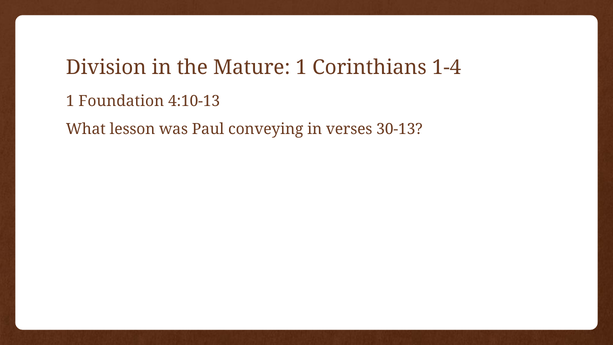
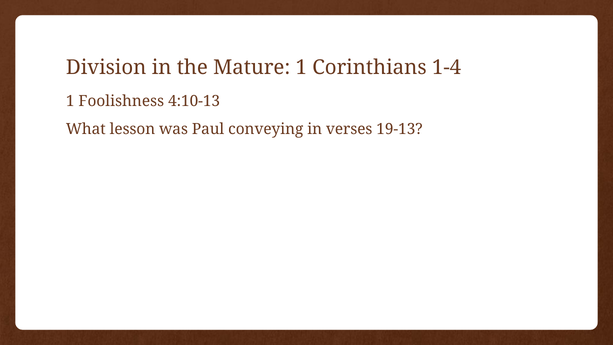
Foundation: Foundation -> Foolishness
30-13: 30-13 -> 19-13
